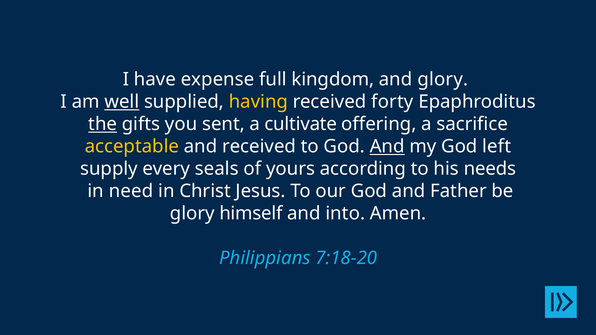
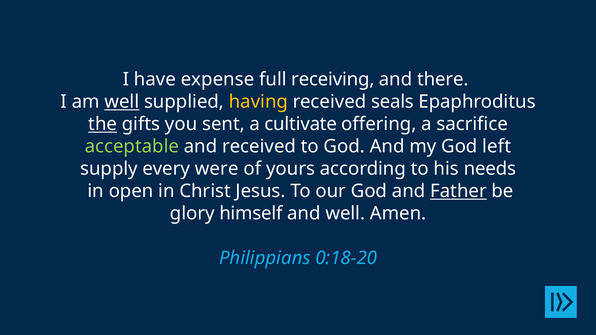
kingdom: kingdom -> receiving
and glory: glory -> there
forty: forty -> seals
acceptable colour: yellow -> light green
And at (387, 147) underline: present -> none
seals: seals -> were
need: need -> open
Father underline: none -> present
and into: into -> well
7:18-20: 7:18-20 -> 0:18-20
